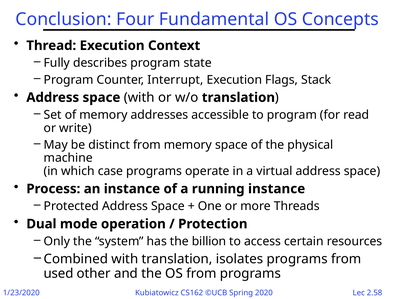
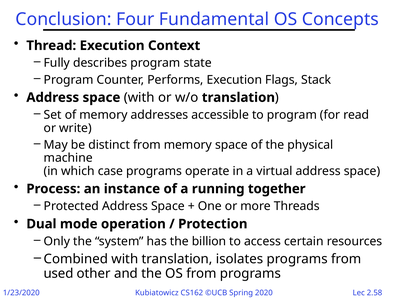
Interrupt: Interrupt -> Performs
running instance: instance -> together
